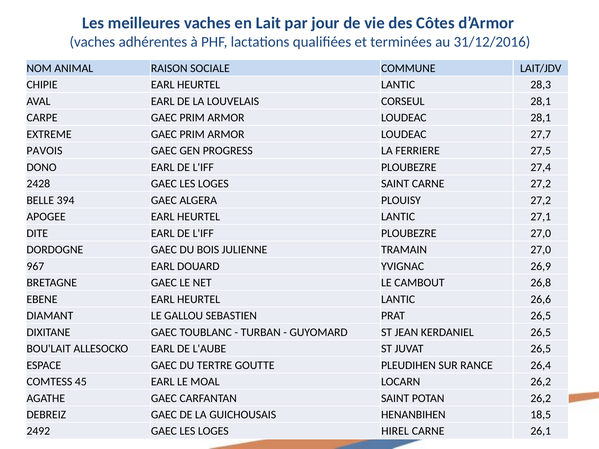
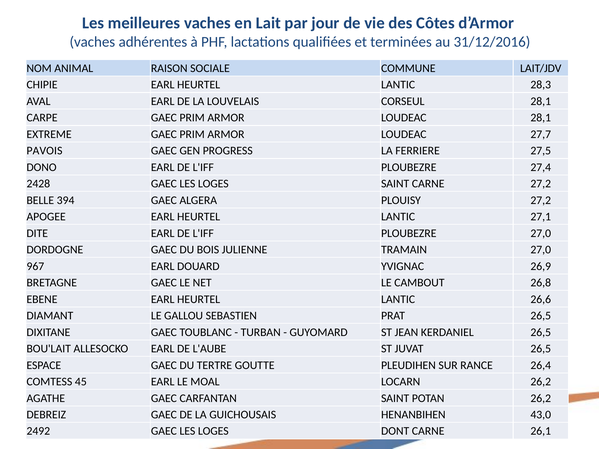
18,5: 18,5 -> 43,0
HIREL: HIREL -> DONT
